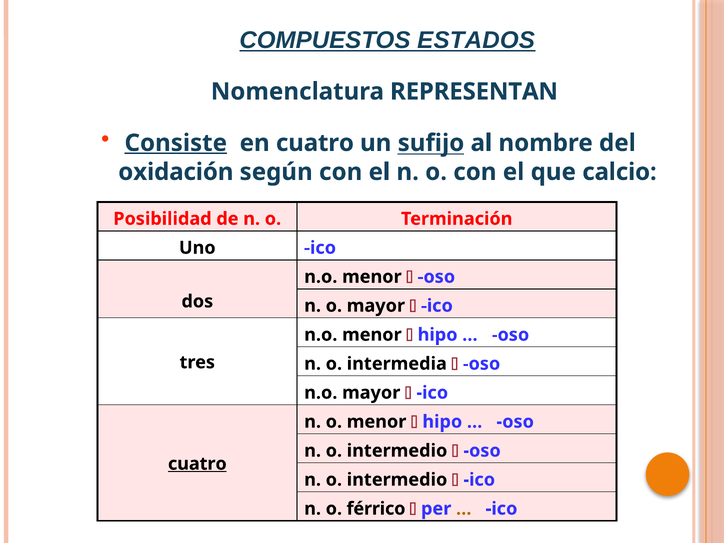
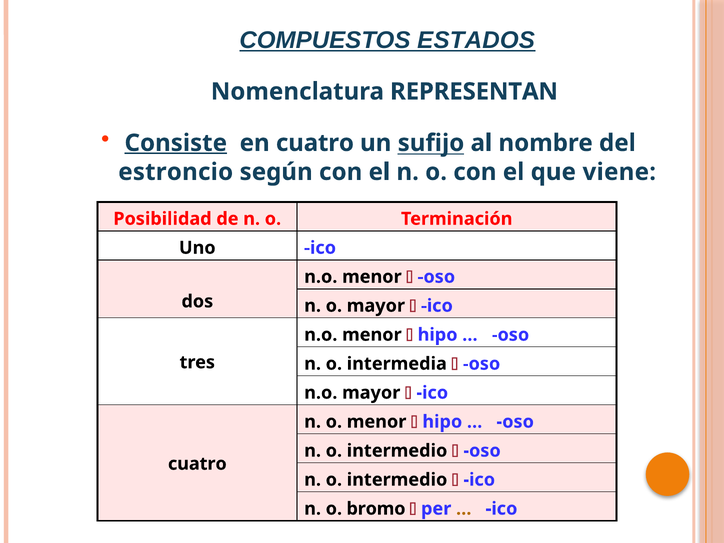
oxidación: oxidación -> estroncio
calcio: calcio -> viene
cuatro at (197, 464) underline: present -> none
férrico: férrico -> bromo
